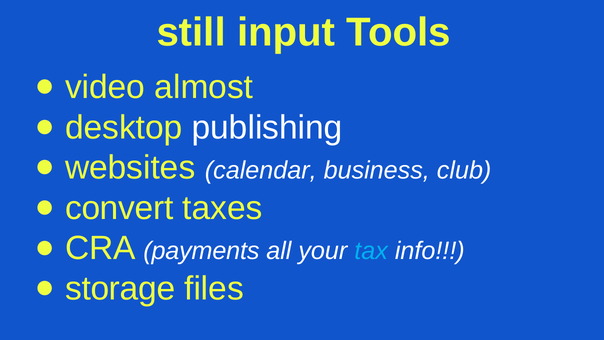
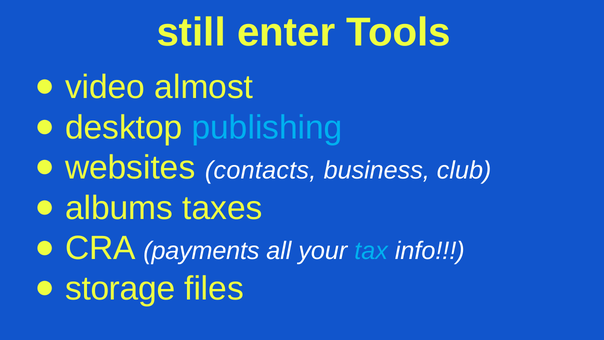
input: input -> enter
publishing colour: white -> light blue
calendar: calendar -> contacts
convert: convert -> albums
